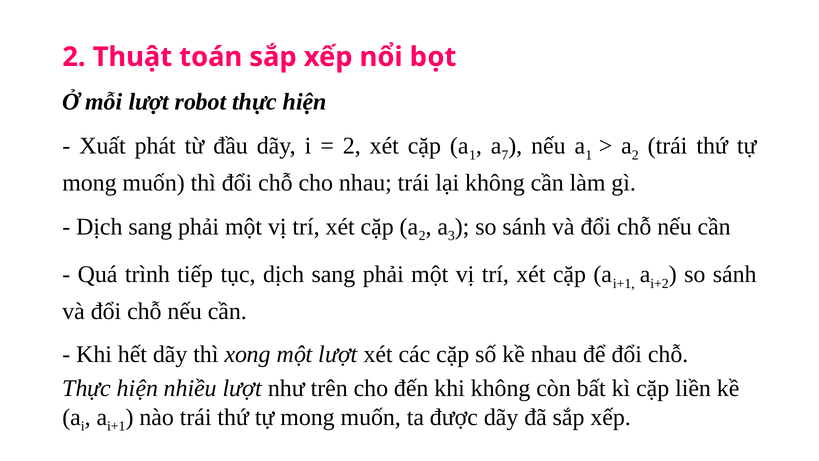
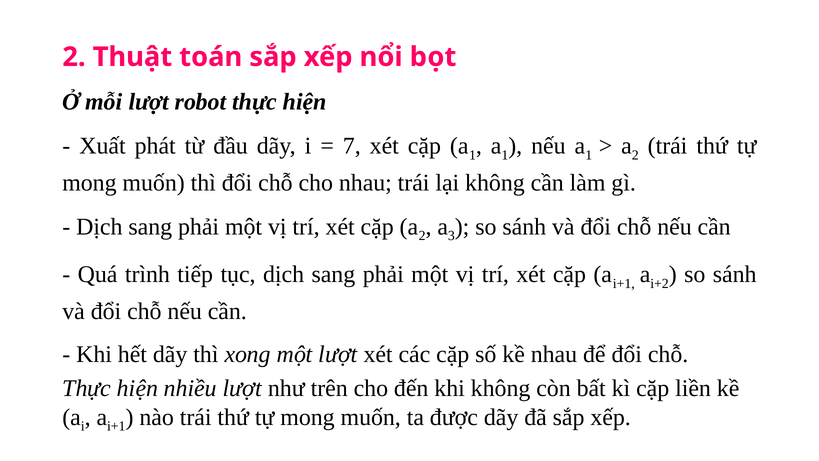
2 at (352, 146): 2 -> 7
7 at (505, 155): 7 -> 1
